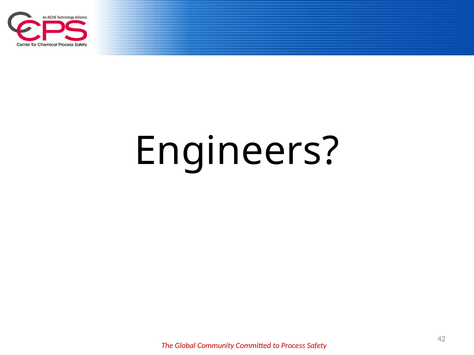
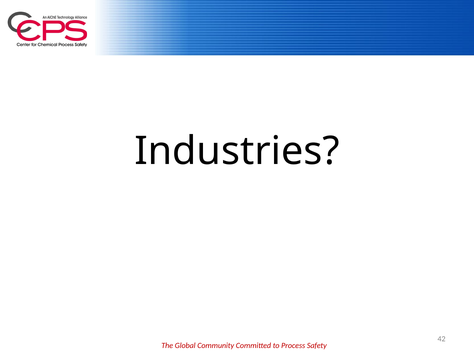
Engineers: Engineers -> Industries
